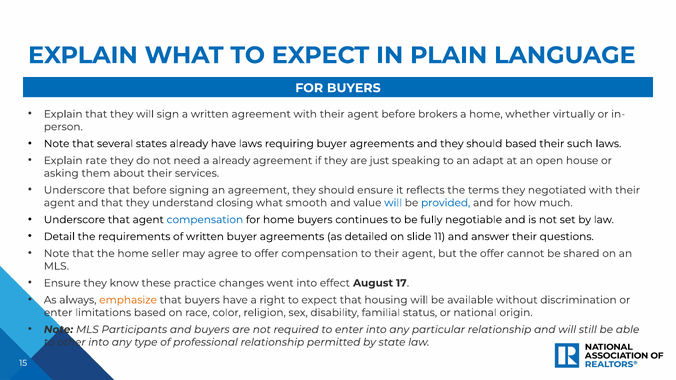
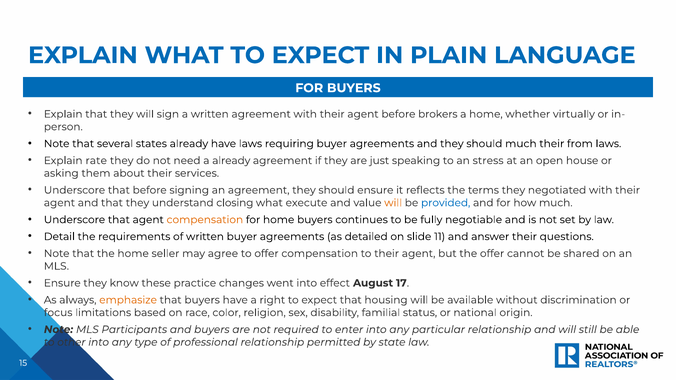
should based: based -> much
such: such -> from
adapt: adapt -> stress
smooth: smooth -> execute
will at (393, 203) colour: blue -> orange
compensation at (205, 220) colour: blue -> orange
enter at (58, 313): enter -> focus
